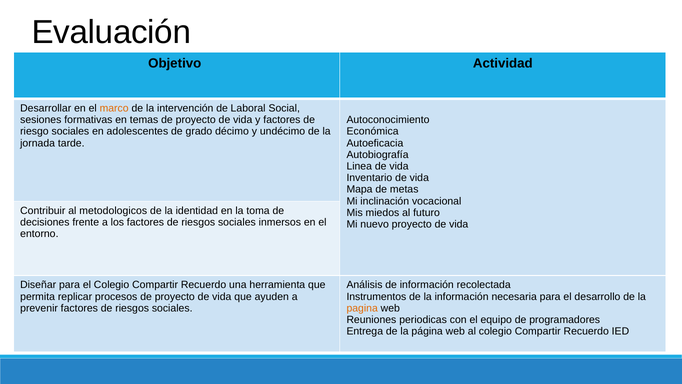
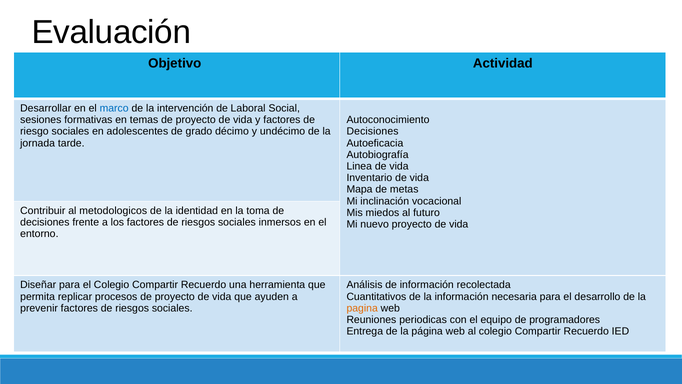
marco colour: orange -> blue
Económica at (373, 131): Económica -> Decisiones
Instrumentos: Instrumentos -> Cuantitativos
